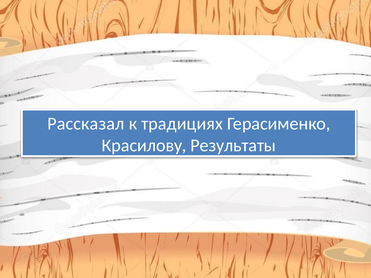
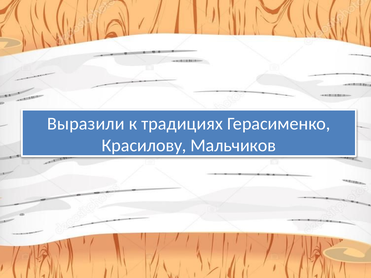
Рассказал: Рассказал -> Выразили
Результаты: Результаты -> Мальчиков
